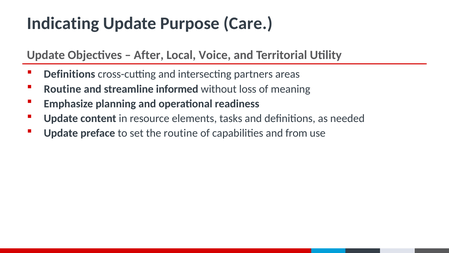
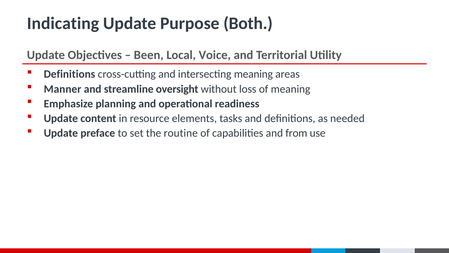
Care: Care -> Both
After: After -> Been
intersecting partners: partners -> meaning
Routine at (63, 89): Routine -> Manner
informed: informed -> oversight
